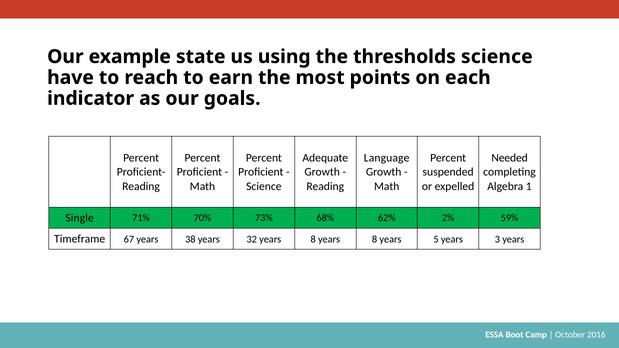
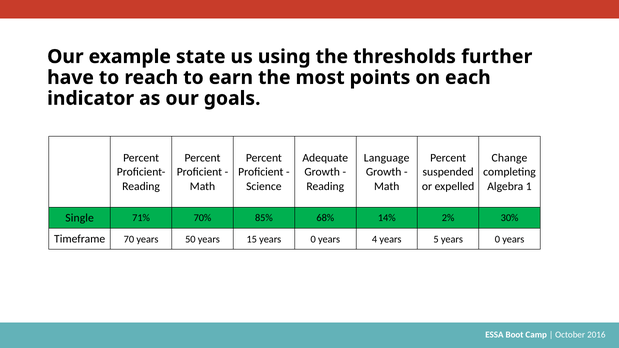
thresholds science: science -> further
Needed: Needed -> Change
73%: 73% -> 85%
62%: 62% -> 14%
59%: 59% -> 30%
67: 67 -> 70
38: 38 -> 50
32: 32 -> 15
8 at (313, 239): 8 -> 0
8 at (375, 239): 8 -> 4
5 years 3: 3 -> 0
